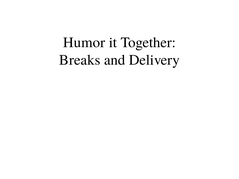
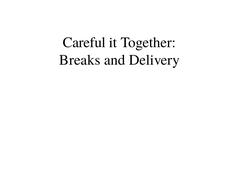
Humor: Humor -> Careful
